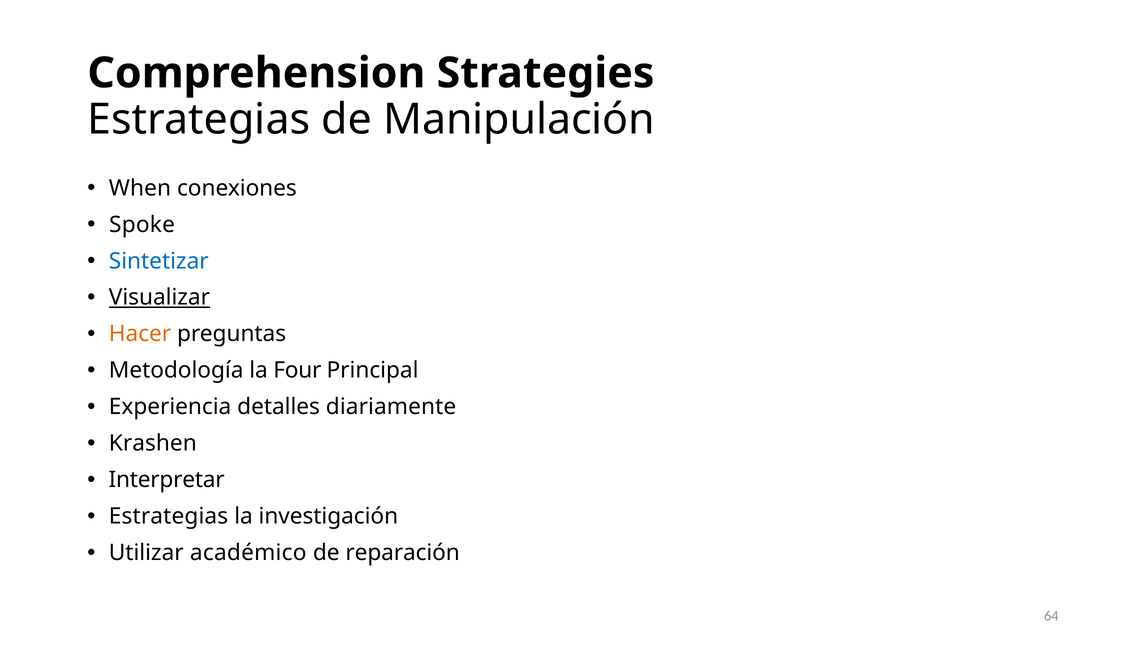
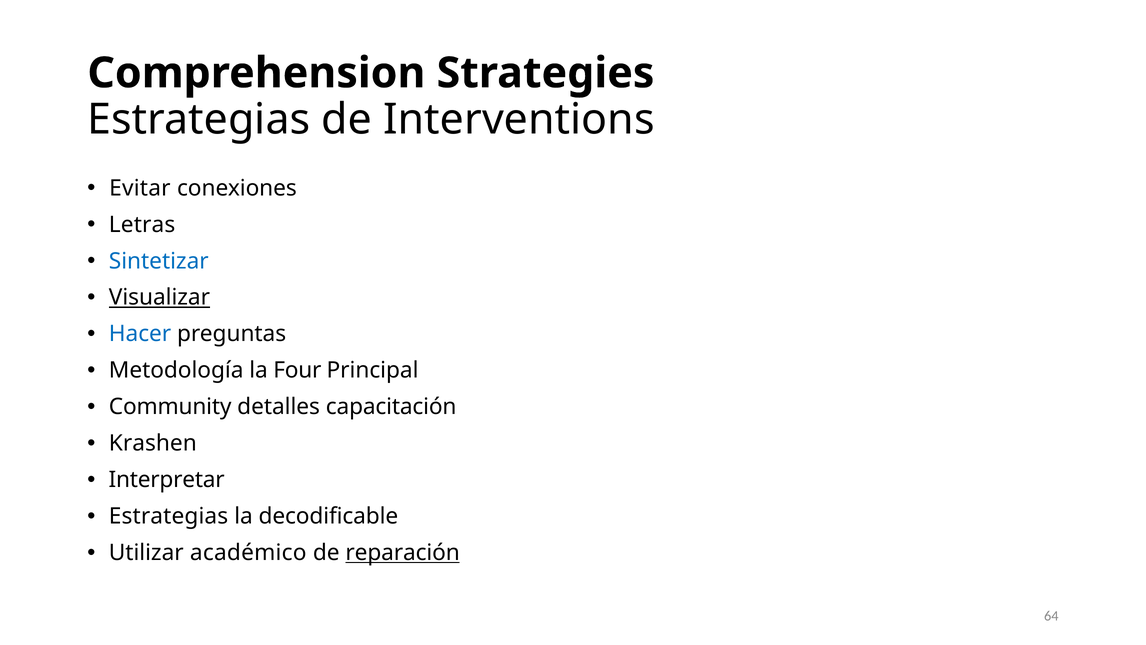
Manipulación: Manipulación -> Interventions
When: When -> Evitar
Spoke: Spoke -> Letras
Hacer colour: orange -> blue
Experiencia: Experiencia -> Community
diariamente: diariamente -> capacitación
investigación: investigación -> decodificable
reparación underline: none -> present
